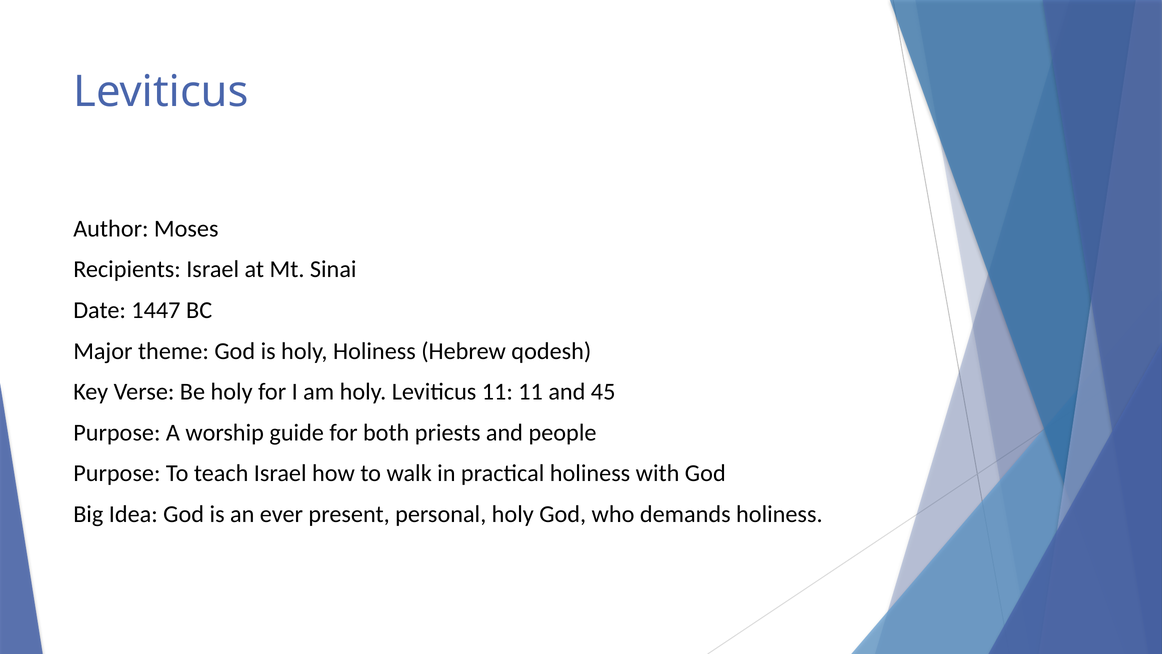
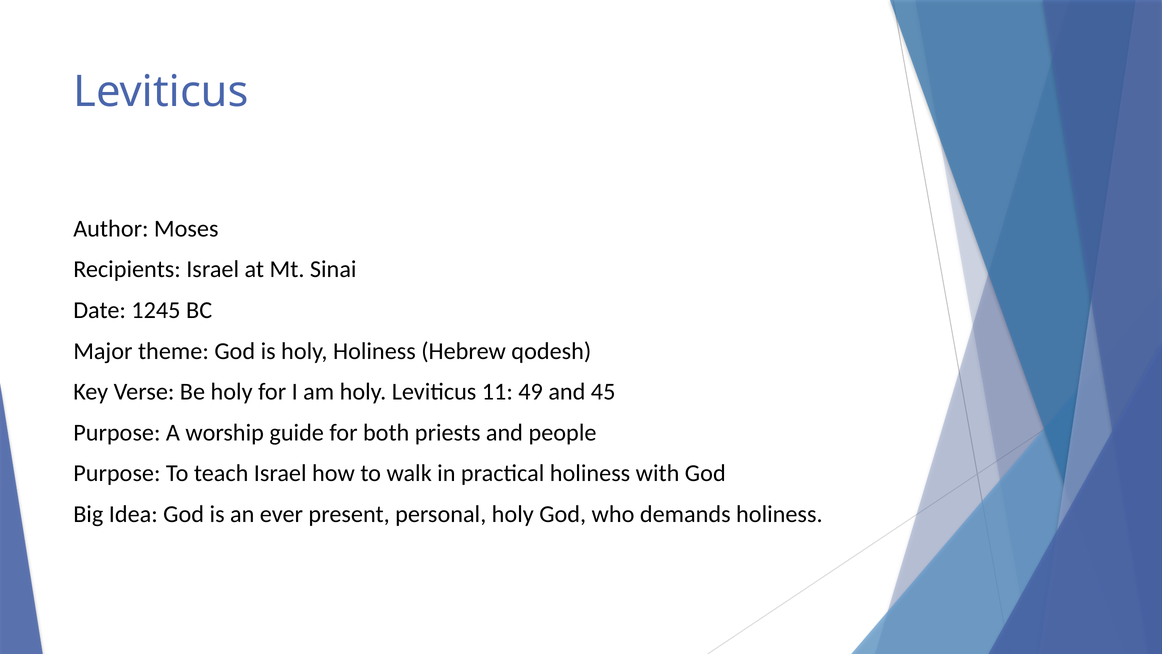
1447: 1447 -> 1245
11 11: 11 -> 49
